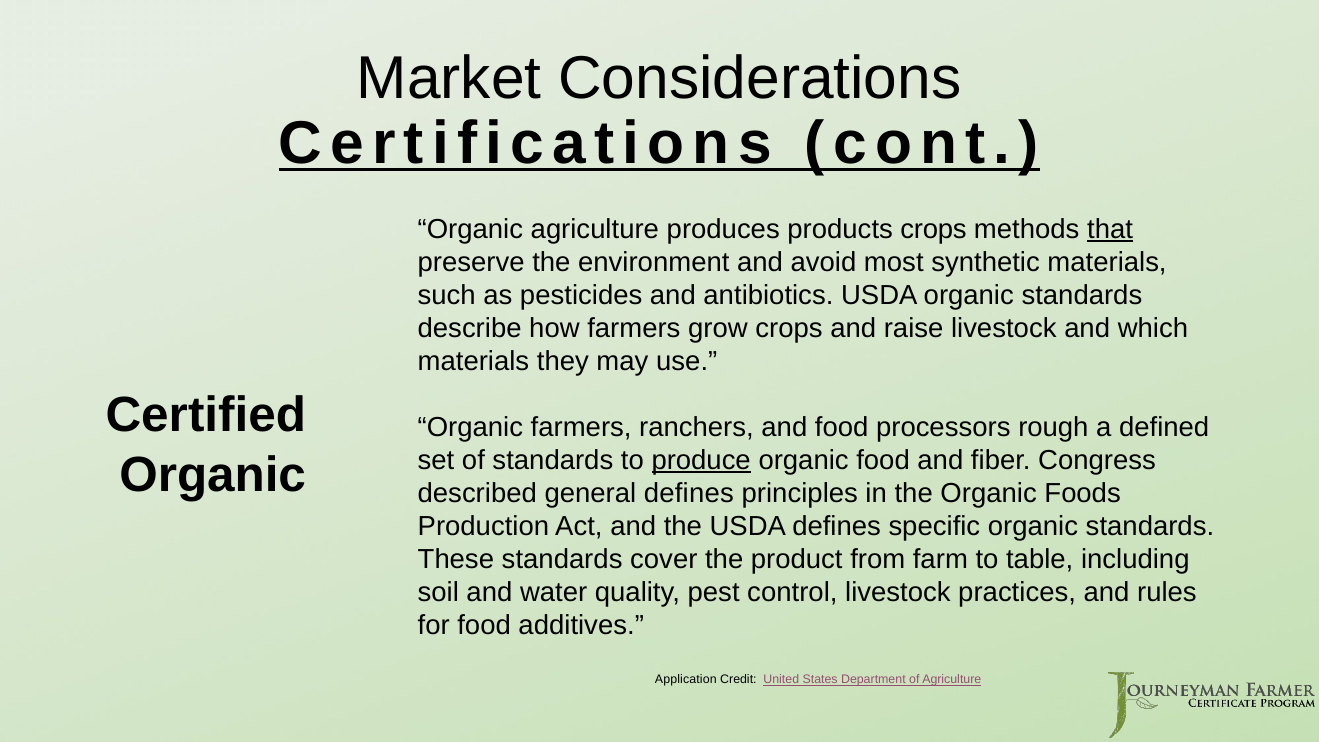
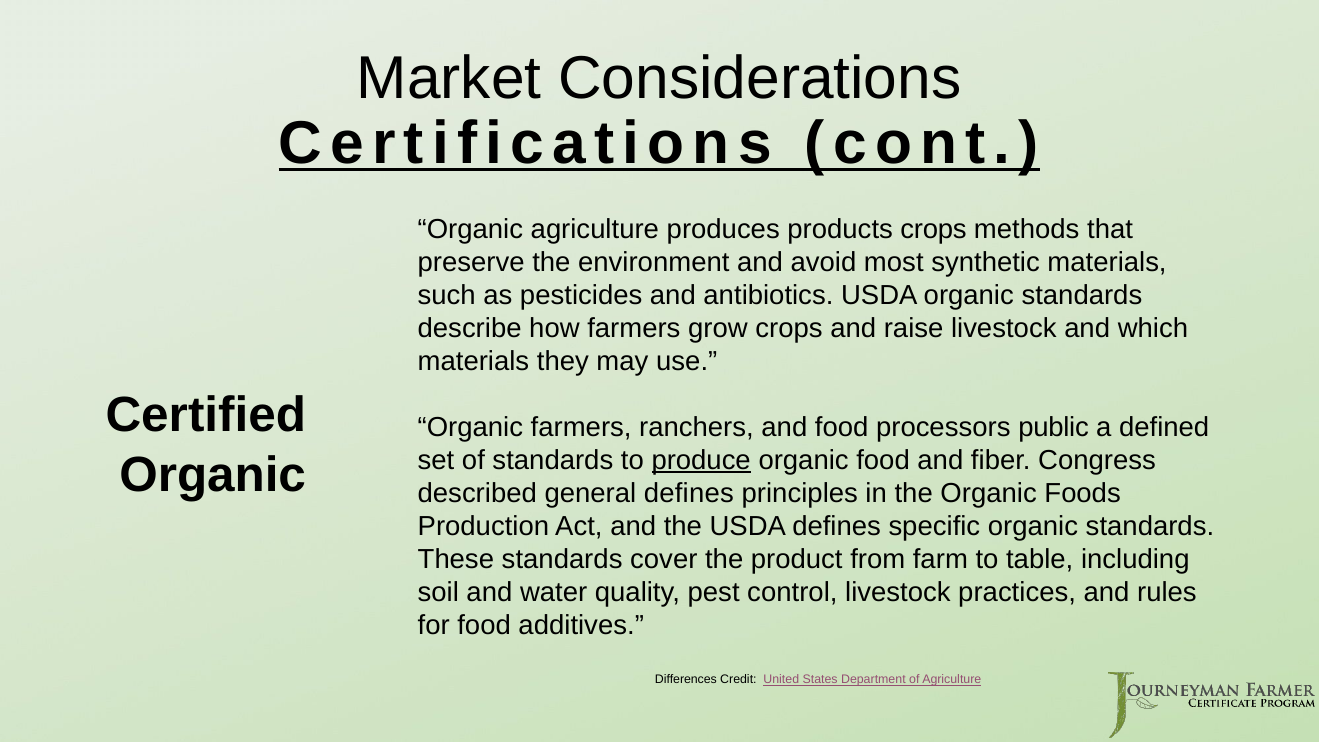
that underline: present -> none
rough: rough -> public
Application: Application -> Differences
